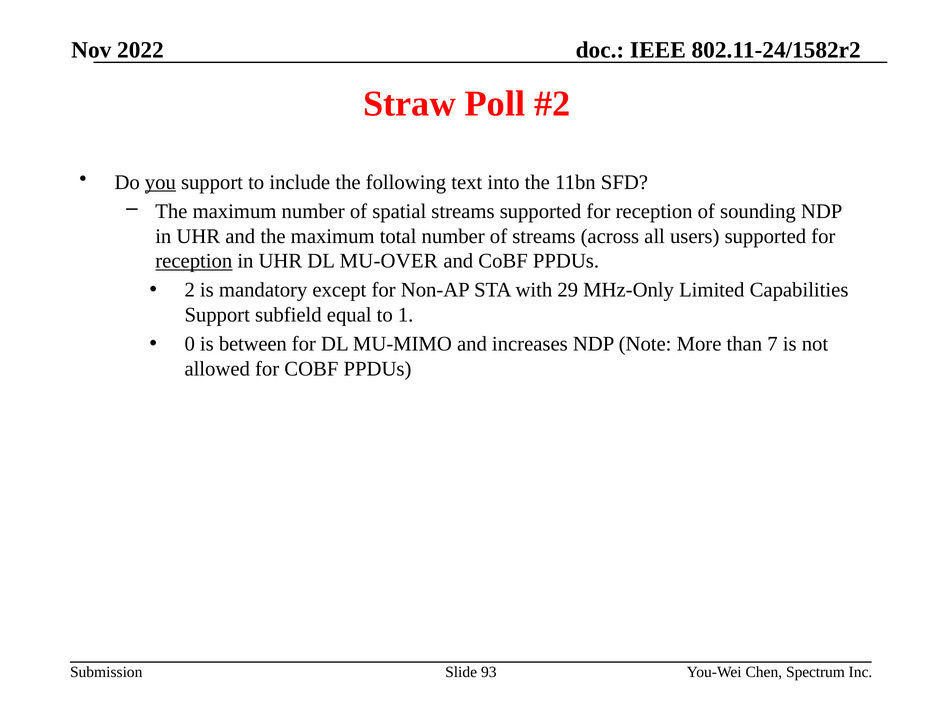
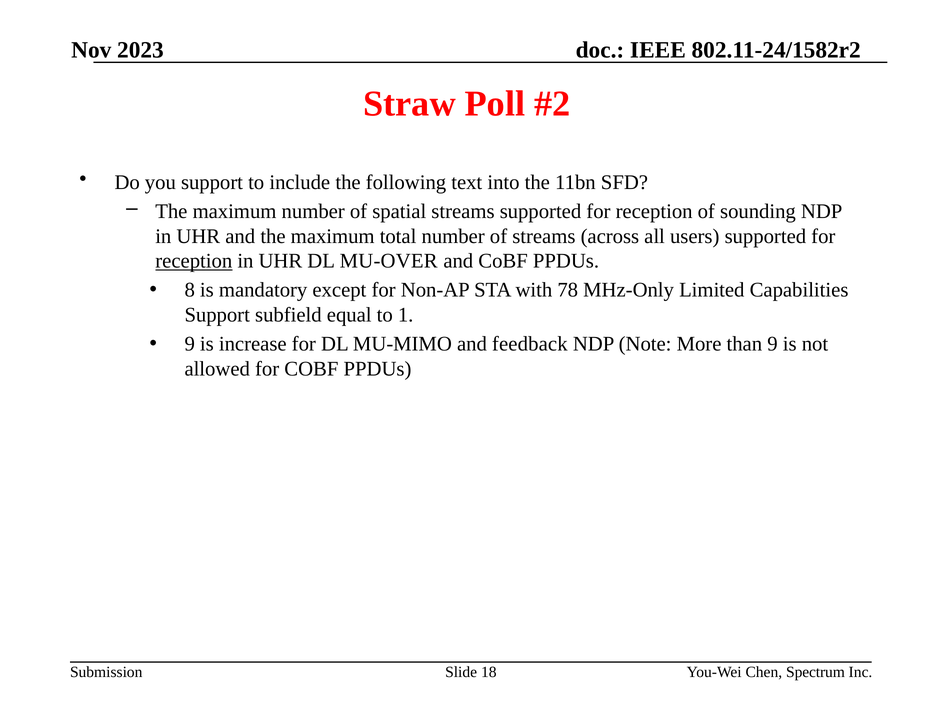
2022: 2022 -> 2023
you underline: present -> none
2: 2 -> 8
29: 29 -> 78
0 at (190, 344): 0 -> 9
between: between -> increase
increases: increases -> feedback
than 7: 7 -> 9
93: 93 -> 18
